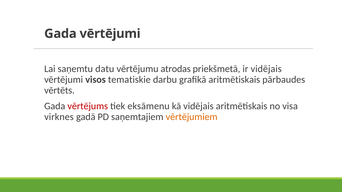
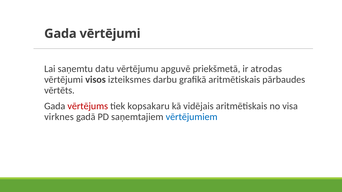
atrodas: atrodas -> apguvē
ir vidējais: vidējais -> atrodas
tematiskie: tematiskie -> izteiksmes
eksāmenu: eksāmenu -> kopsakaru
vērtējumiem colour: orange -> blue
